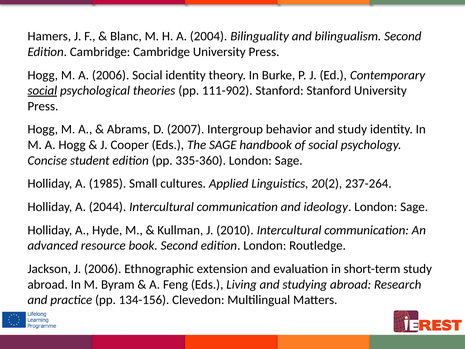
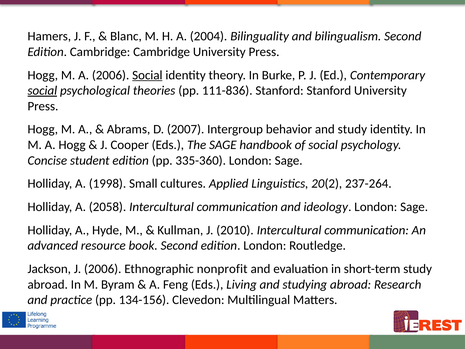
Social at (147, 75) underline: none -> present
111-902: 111-902 -> 111-836
1985: 1985 -> 1998
2044: 2044 -> 2058
extension: extension -> nonprofit
